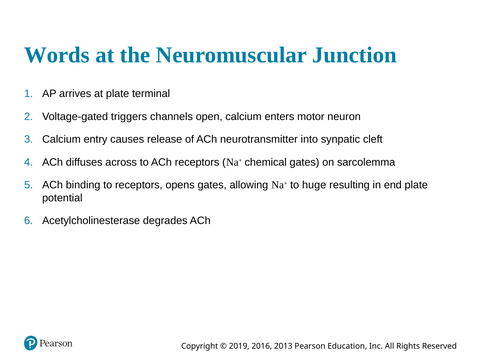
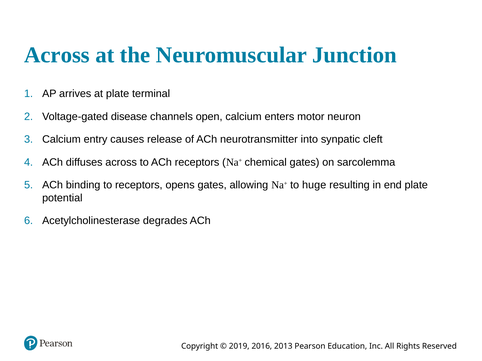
Words at (57, 55): Words -> Across
triggers: triggers -> disease
